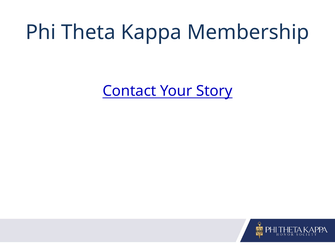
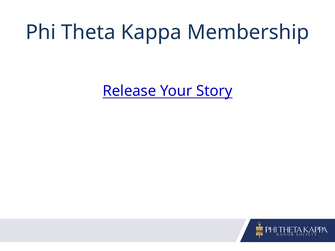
Contact: Contact -> Release
